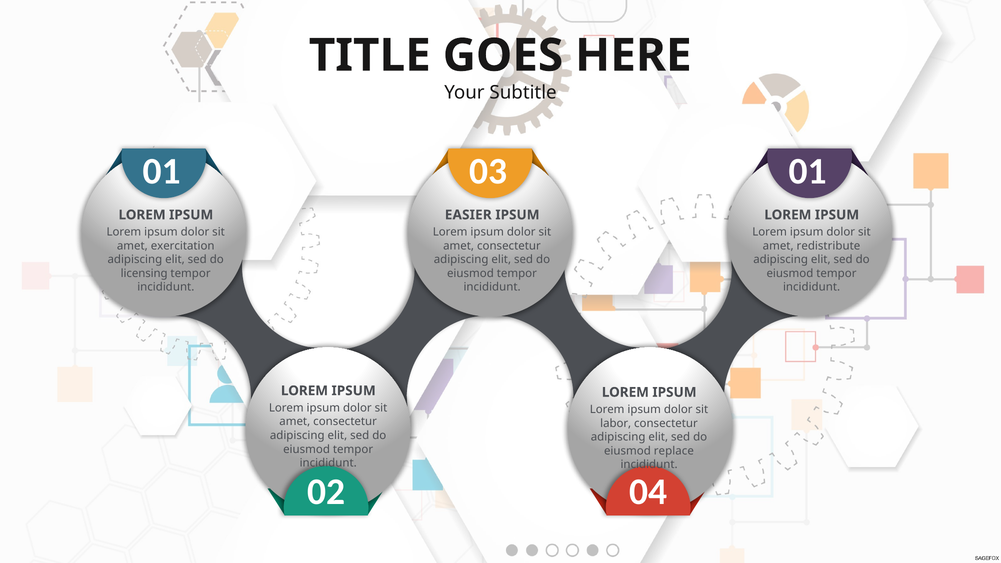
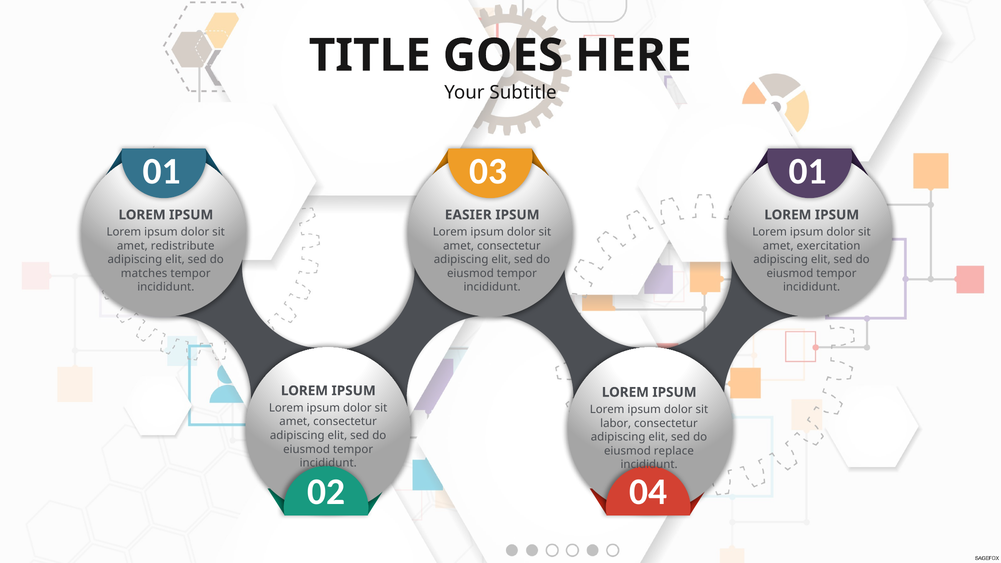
exercitation: exercitation -> redistribute
redistribute: redistribute -> exercitation
licensing: licensing -> matches
